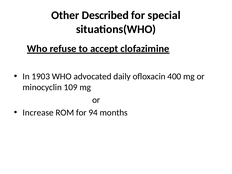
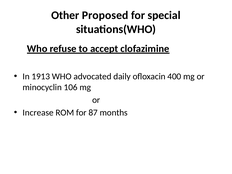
Described: Described -> Proposed
1903: 1903 -> 1913
109: 109 -> 106
94: 94 -> 87
